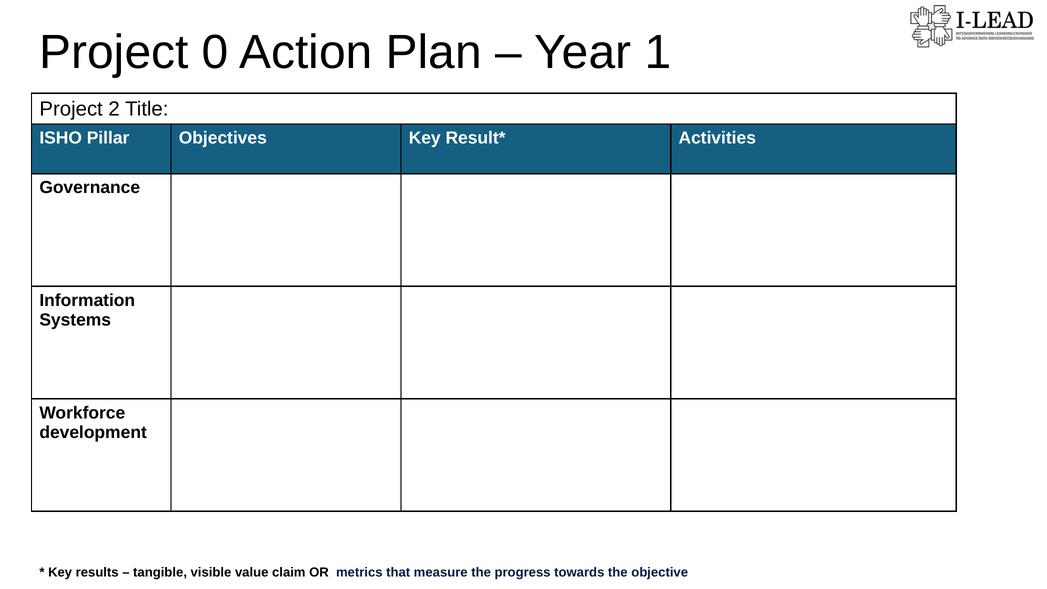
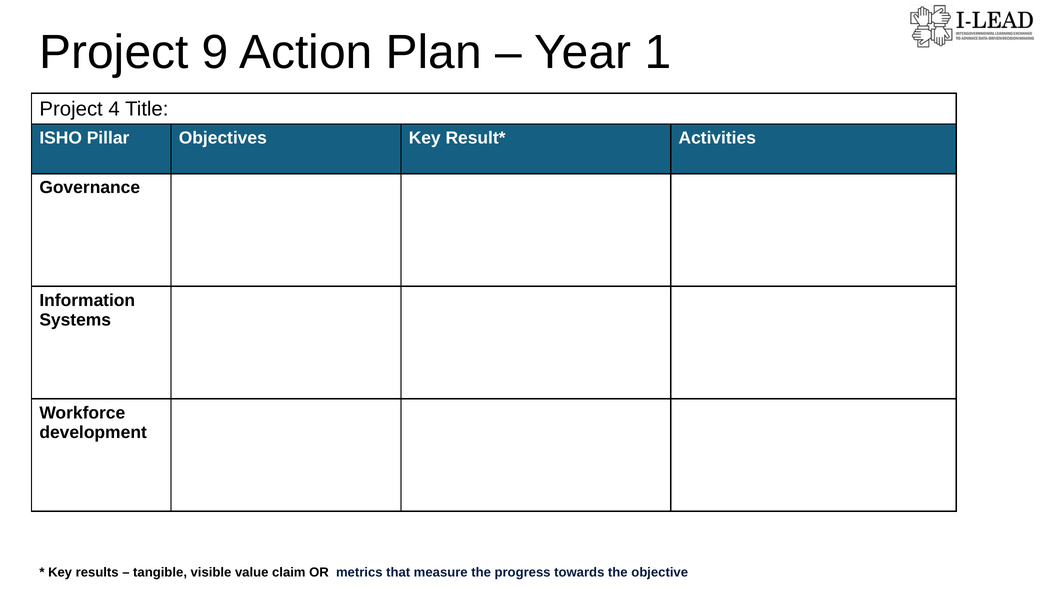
0: 0 -> 9
2: 2 -> 4
